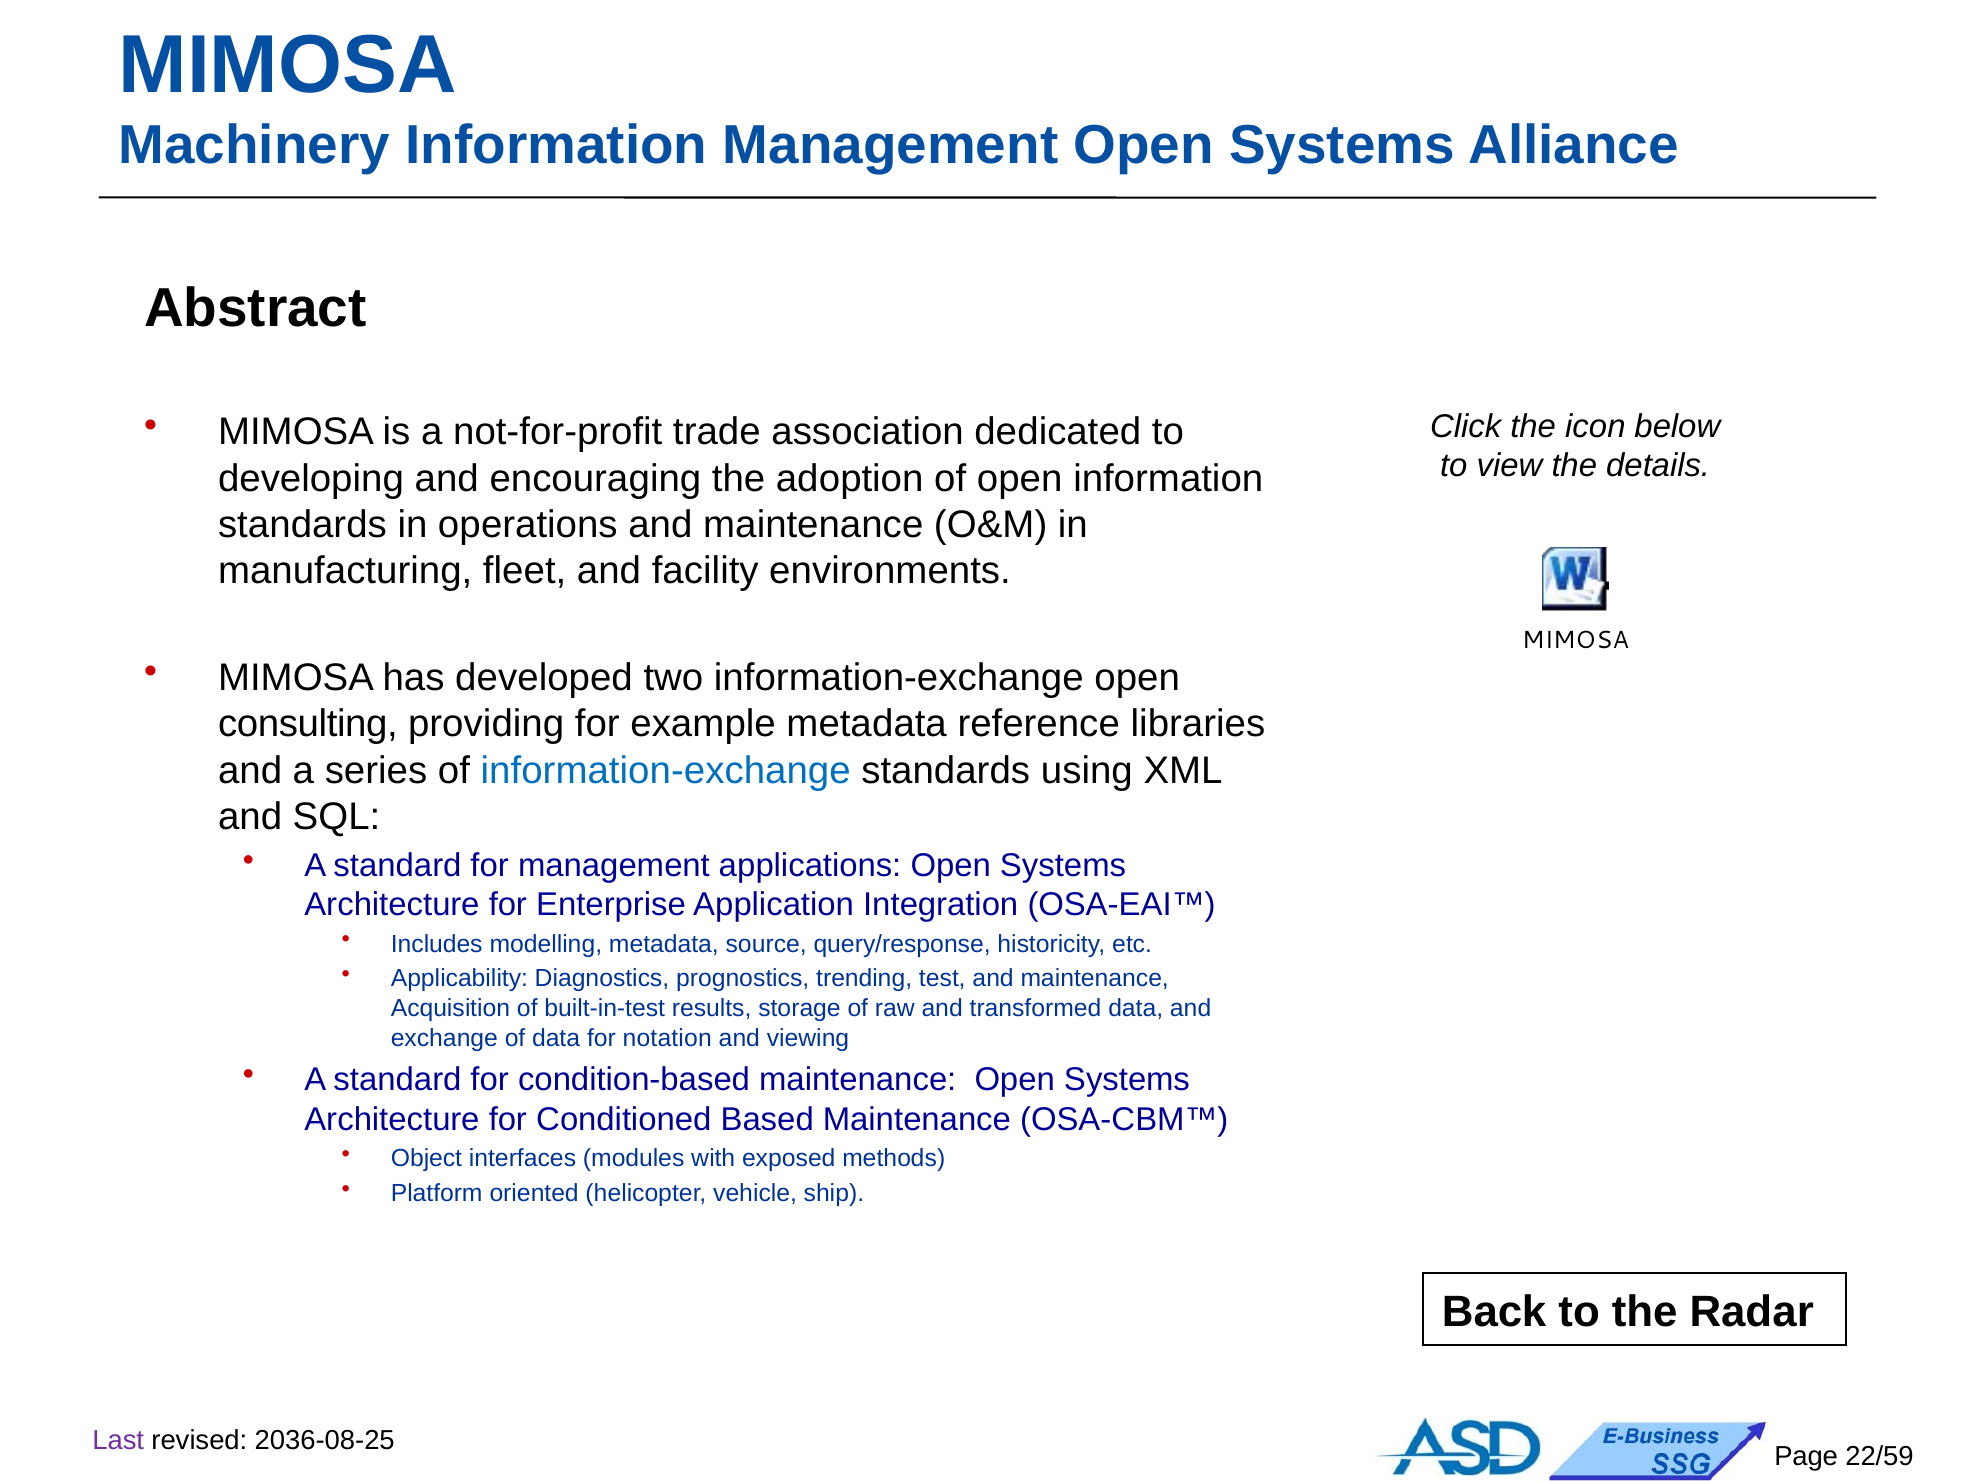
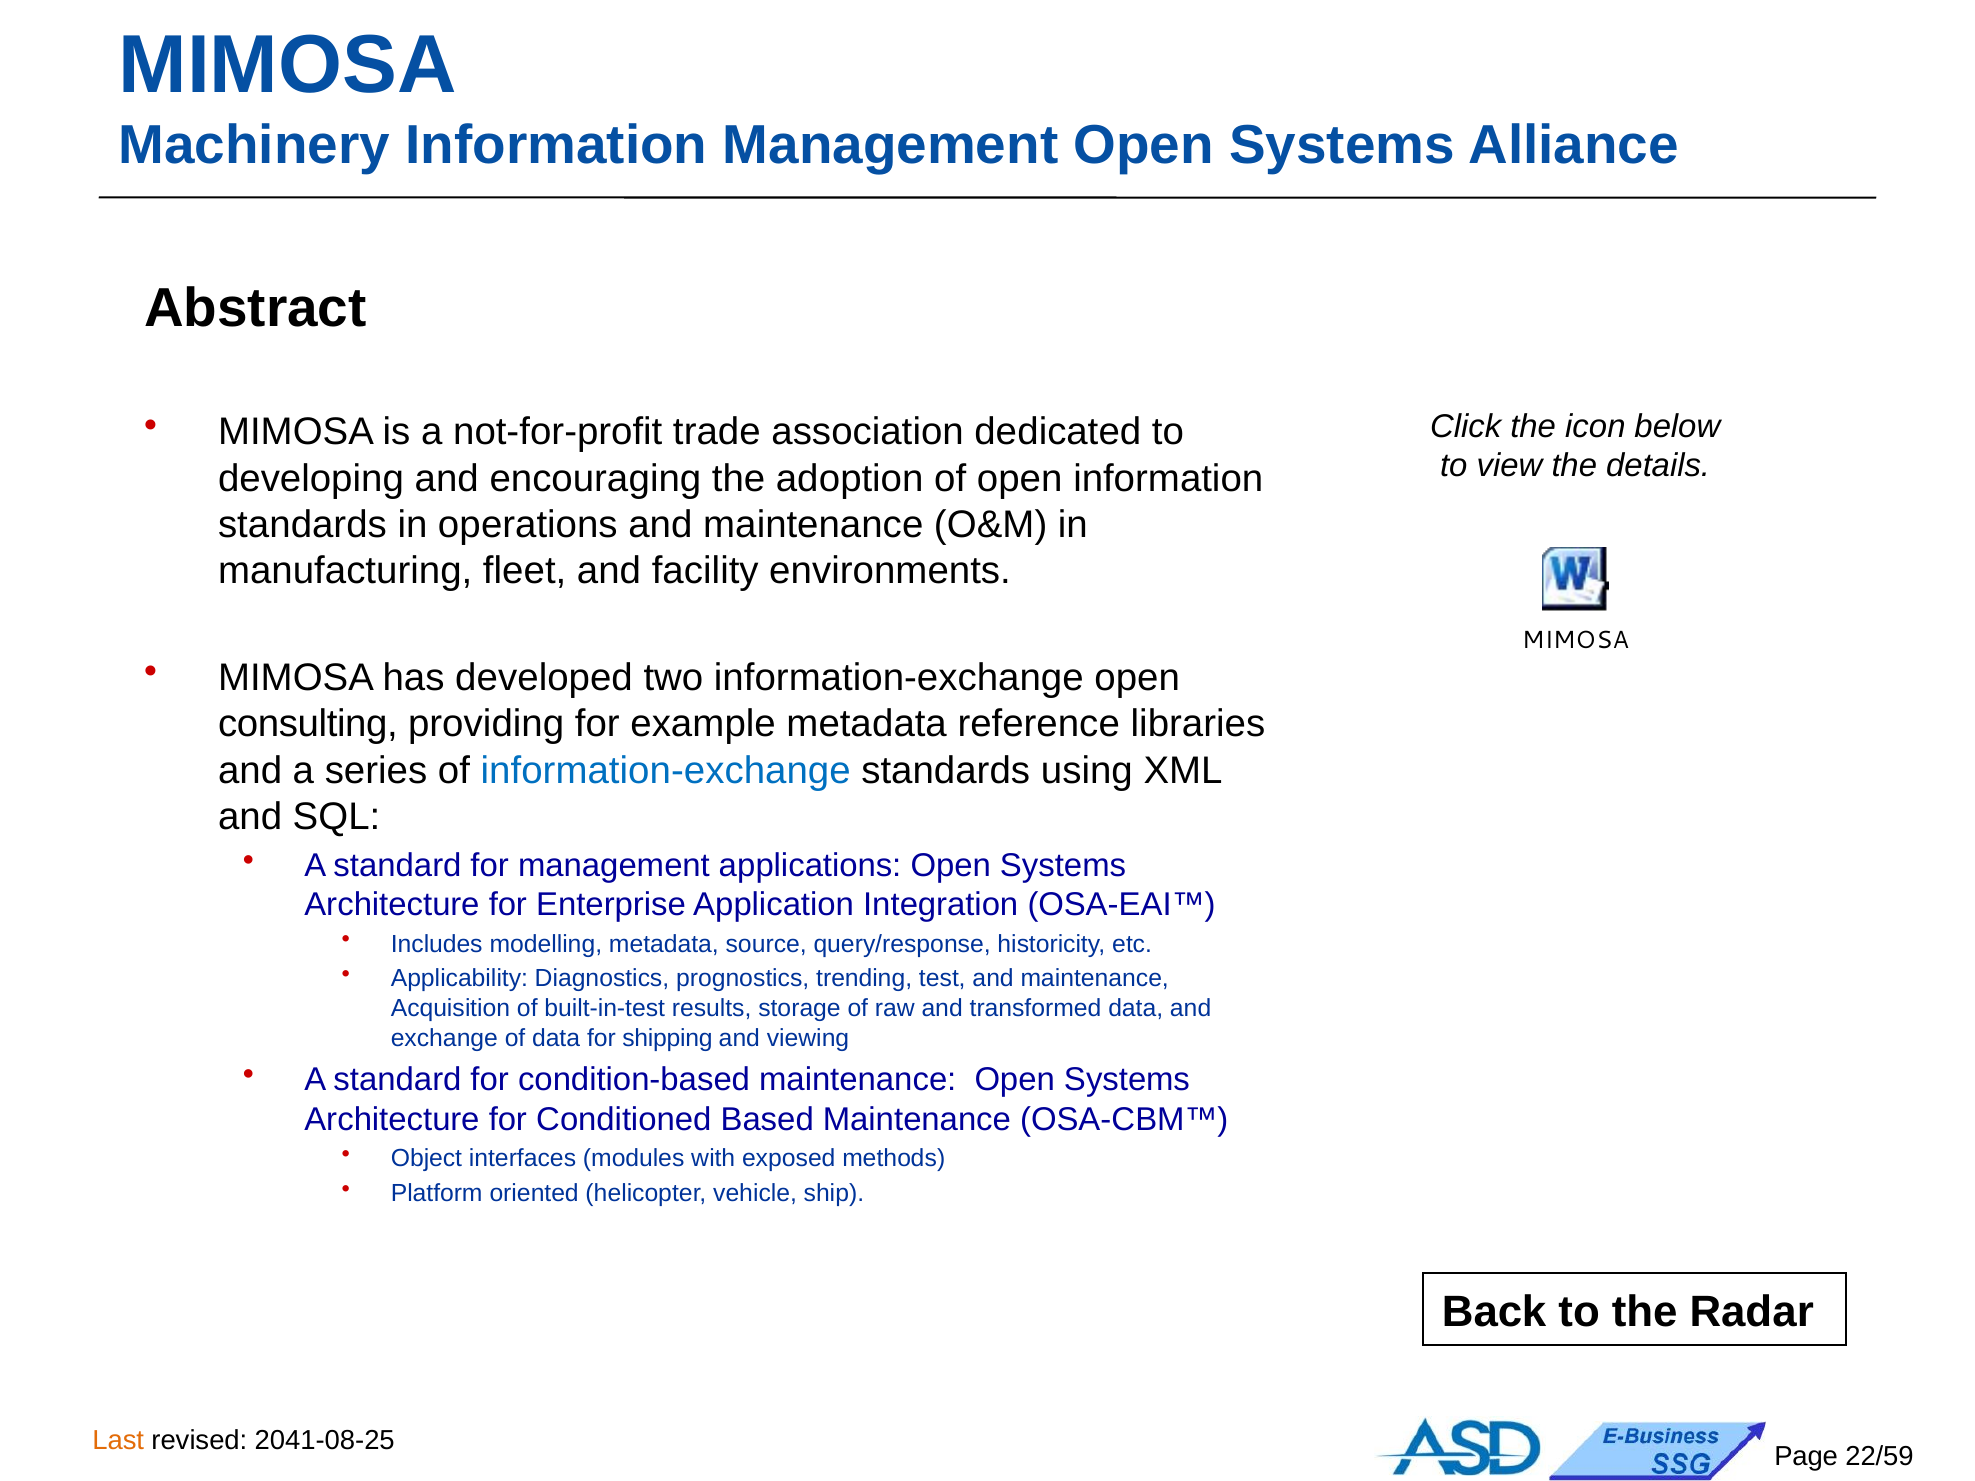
notation: notation -> shipping
Last colour: purple -> orange
2036-08-25: 2036-08-25 -> 2041-08-25
